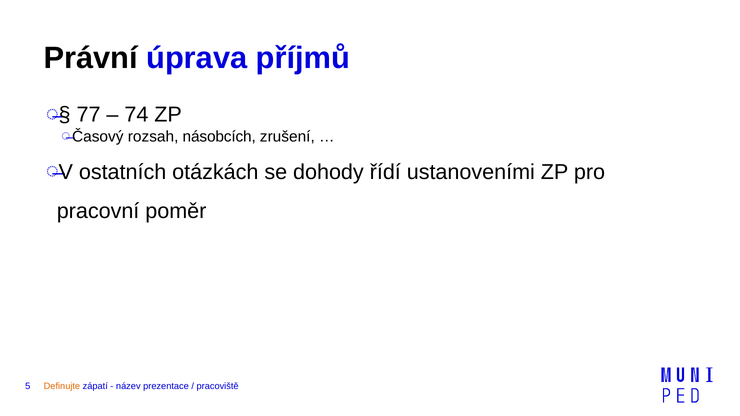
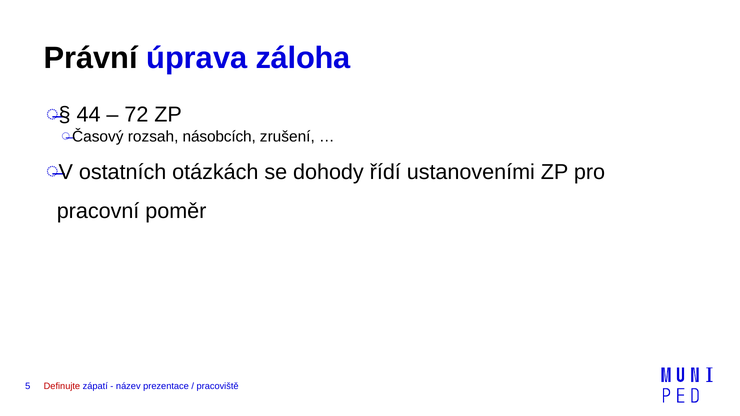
příjmů: příjmů -> záloha
77: 77 -> 44
74: 74 -> 72
Definujte colour: orange -> red
